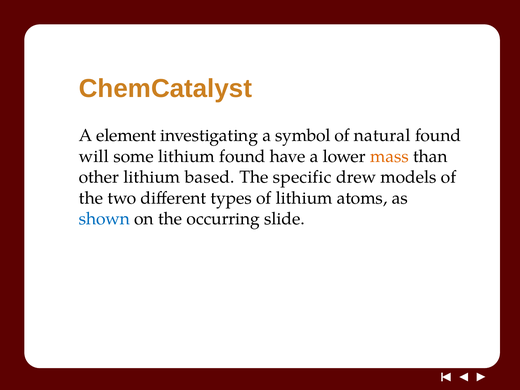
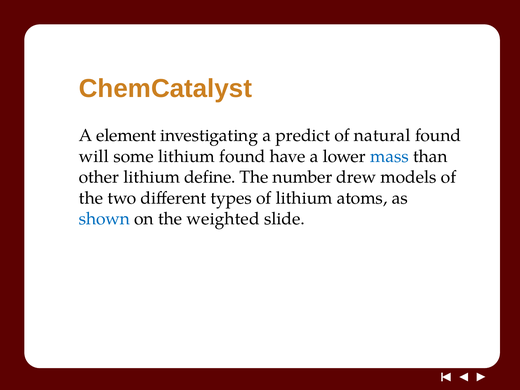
symbol: symbol -> predict
mass colour: orange -> blue
based: based -> define
specific: specific -> number
occurring: occurring -> weighted
